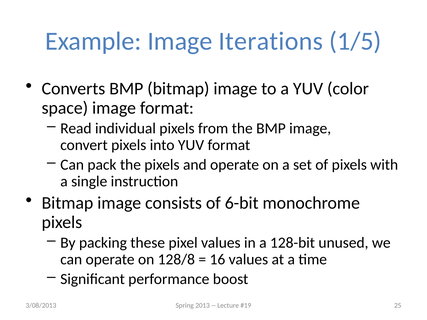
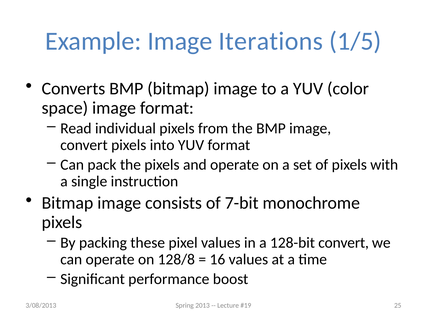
6-bit: 6-bit -> 7-bit
128-bit unused: unused -> convert
